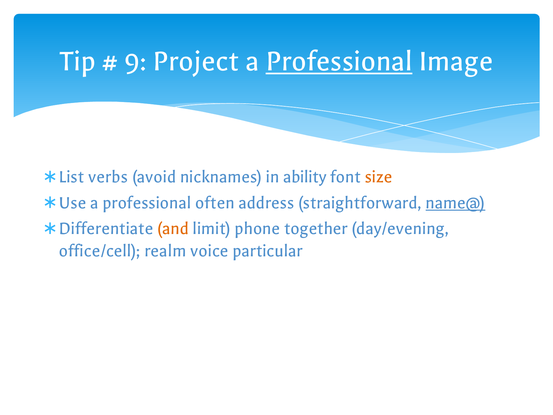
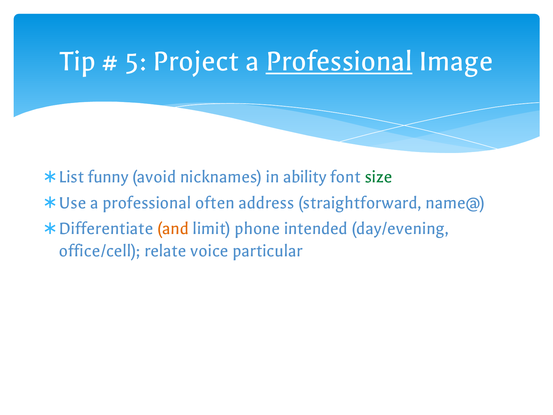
9: 9 -> 5
verbs: verbs -> funny
size colour: orange -> green
name@ underline: present -> none
together: together -> intended
realm: realm -> relate
